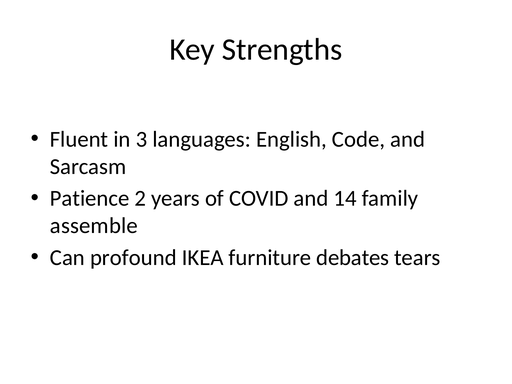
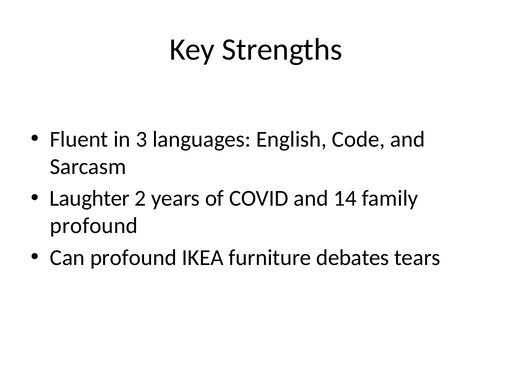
Patience: Patience -> Laughter
assemble at (94, 226): assemble -> profound
